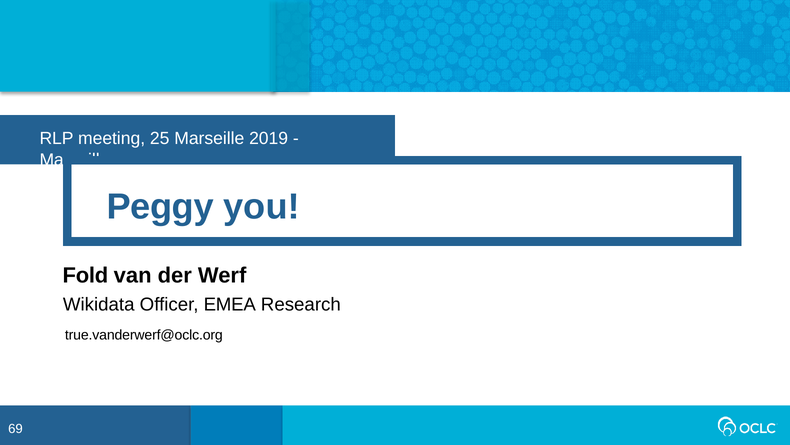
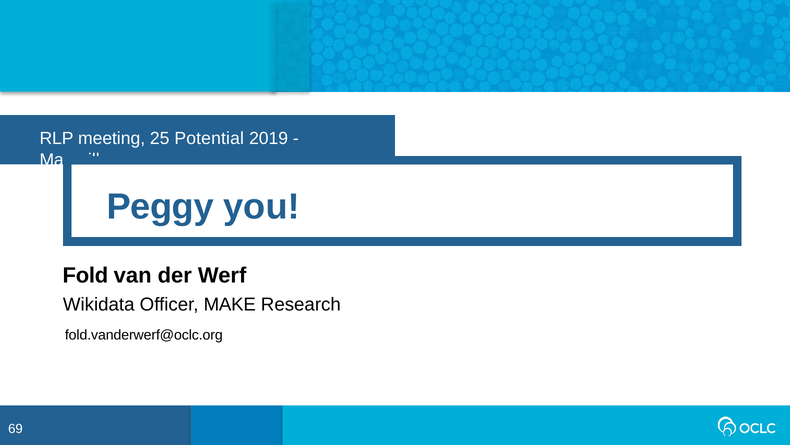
25 Marseille: Marseille -> Potential
EMEA: EMEA -> MAKE
true.vanderwerf@oclc.org: true.vanderwerf@oclc.org -> fold.vanderwerf@oclc.org
